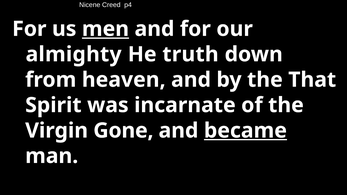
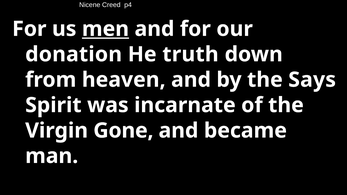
almighty: almighty -> donation
That: That -> Says
became underline: present -> none
